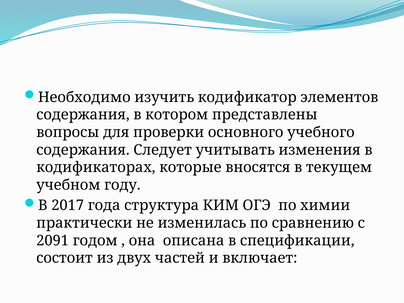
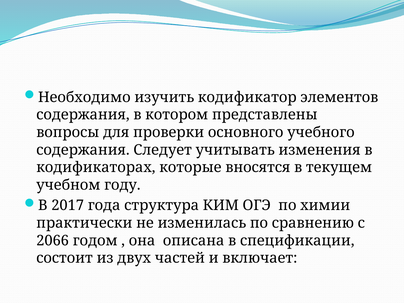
2091: 2091 -> 2066
